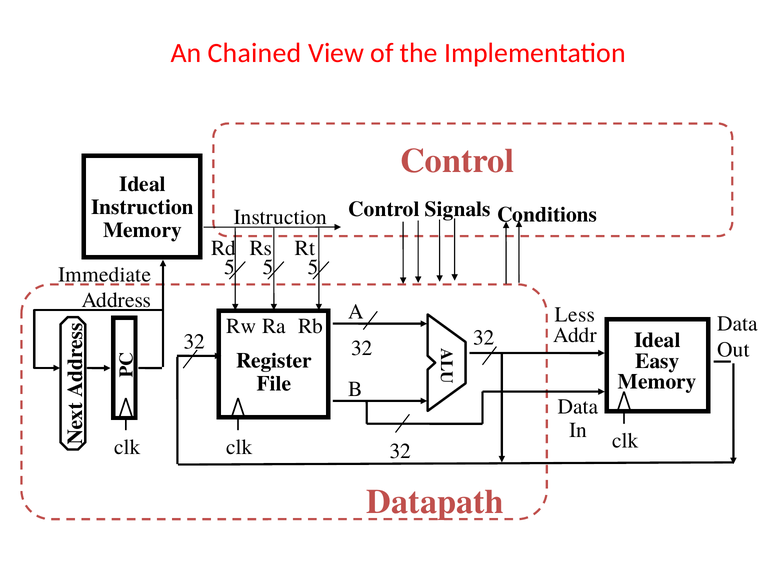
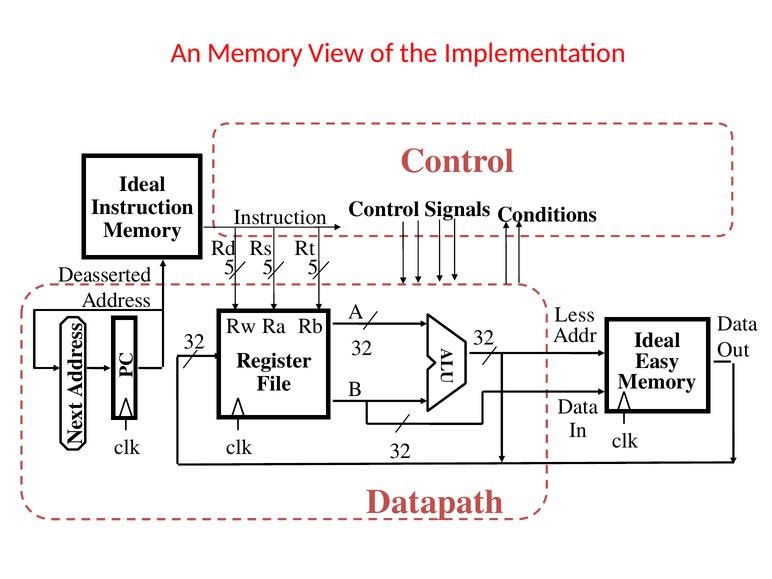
An Chained: Chained -> Memory
Immediate: Immediate -> Deasserted
